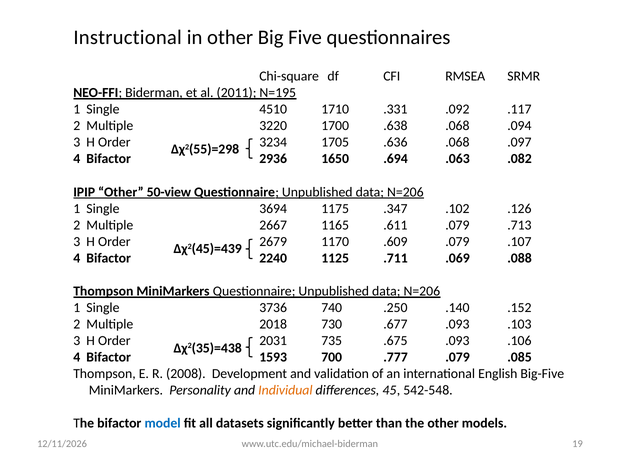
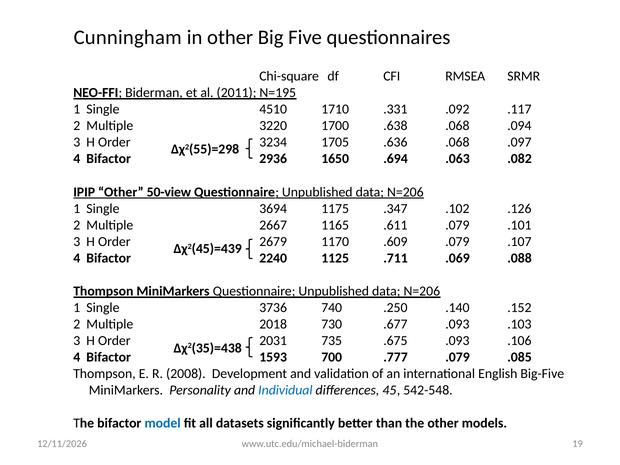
Instructional: Instructional -> Cunningham
.713: .713 -> .101
Individual colour: orange -> blue
